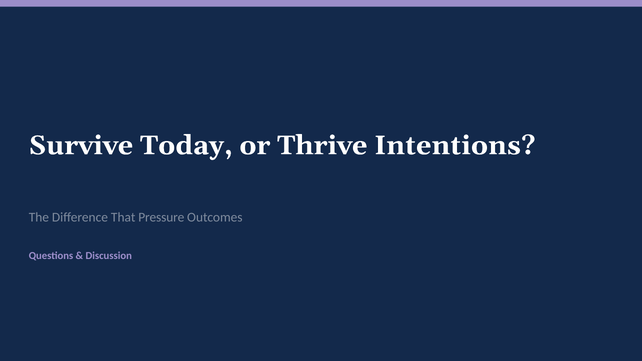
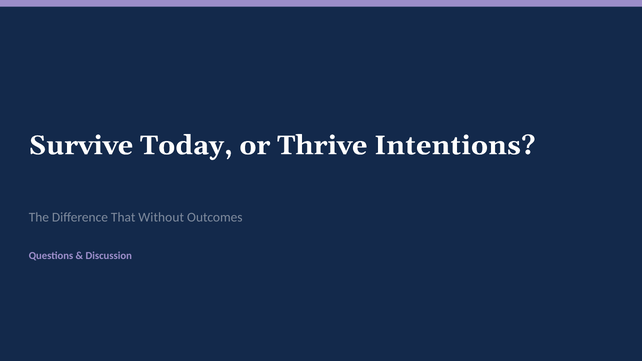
Pressure: Pressure -> Without
